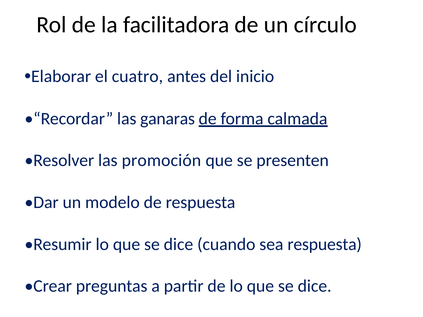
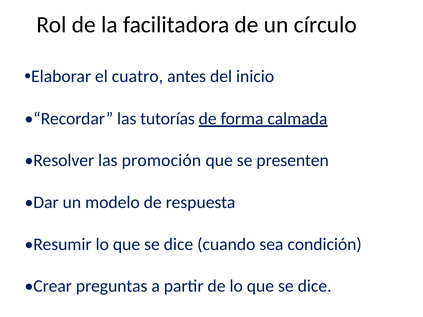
ganaras: ganaras -> tutorías
sea respuesta: respuesta -> condición
